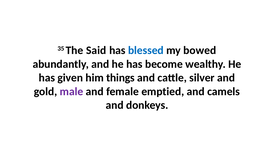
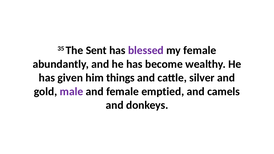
Said: Said -> Sent
blessed colour: blue -> purple
my bowed: bowed -> female
